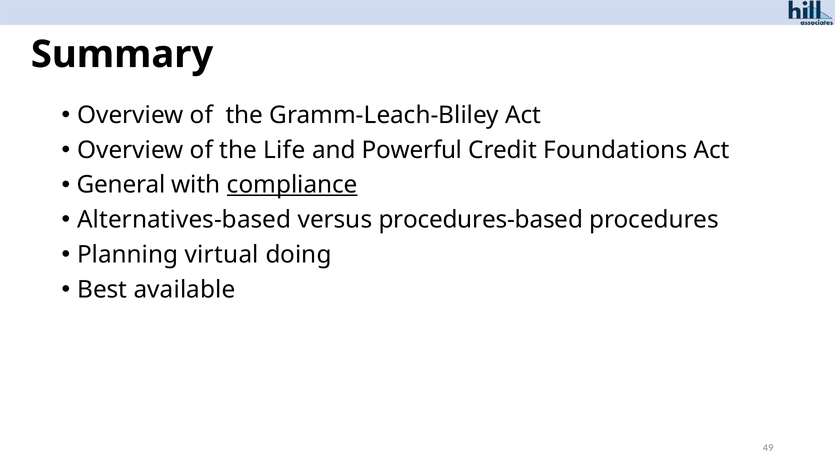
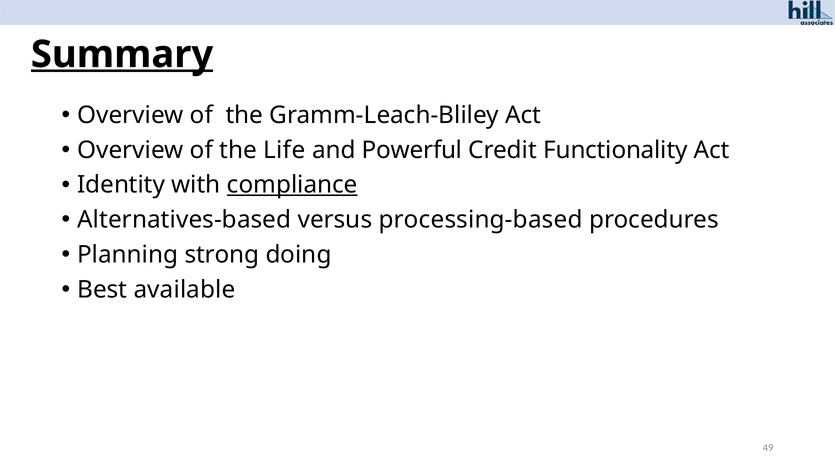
Summary underline: none -> present
Foundations: Foundations -> Functionality
General: General -> Identity
procedures-based: procedures-based -> processing-based
virtual: virtual -> strong
